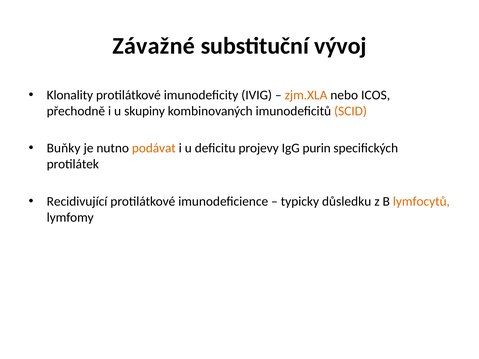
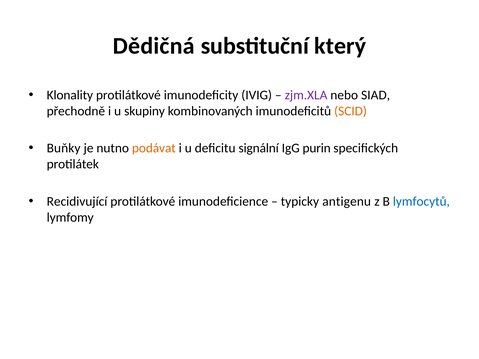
Závažné: Závažné -> Dědičná
vývoj: vývoj -> který
zjm.XLA colour: orange -> purple
ICOS: ICOS -> SIAD
projevy: projevy -> signální
důsledku: důsledku -> antigenu
lymfocytů colour: orange -> blue
